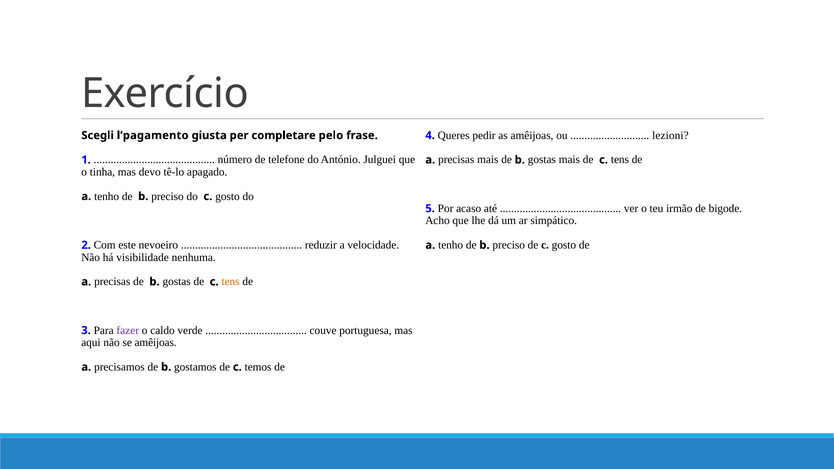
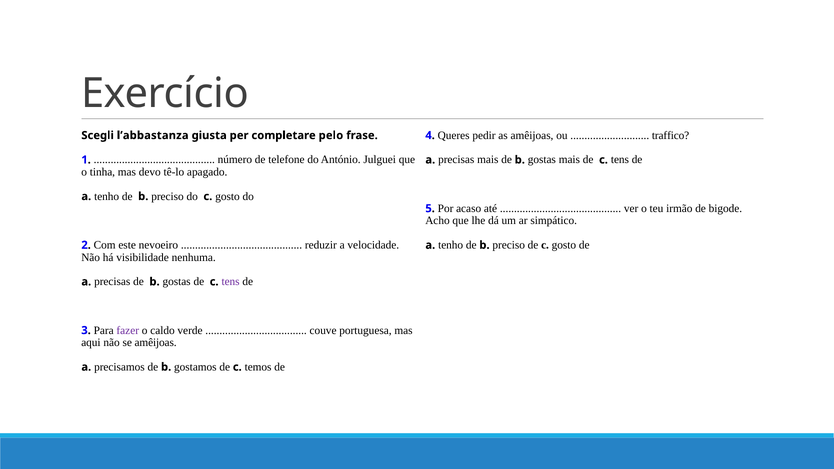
l’pagamento: l’pagamento -> l’abbastanza
lezioni: lezioni -> traffico
tens at (231, 282) colour: orange -> purple
